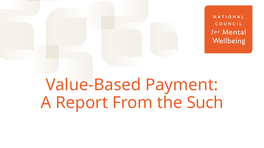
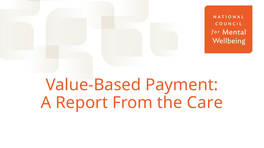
Such: Such -> Care
